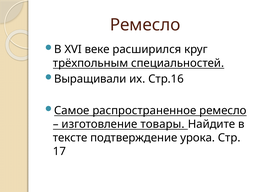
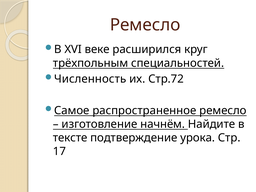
Выращивали: Выращивали -> Численность
Стр.16: Стр.16 -> Стр.72
товары: товары -> начнём
